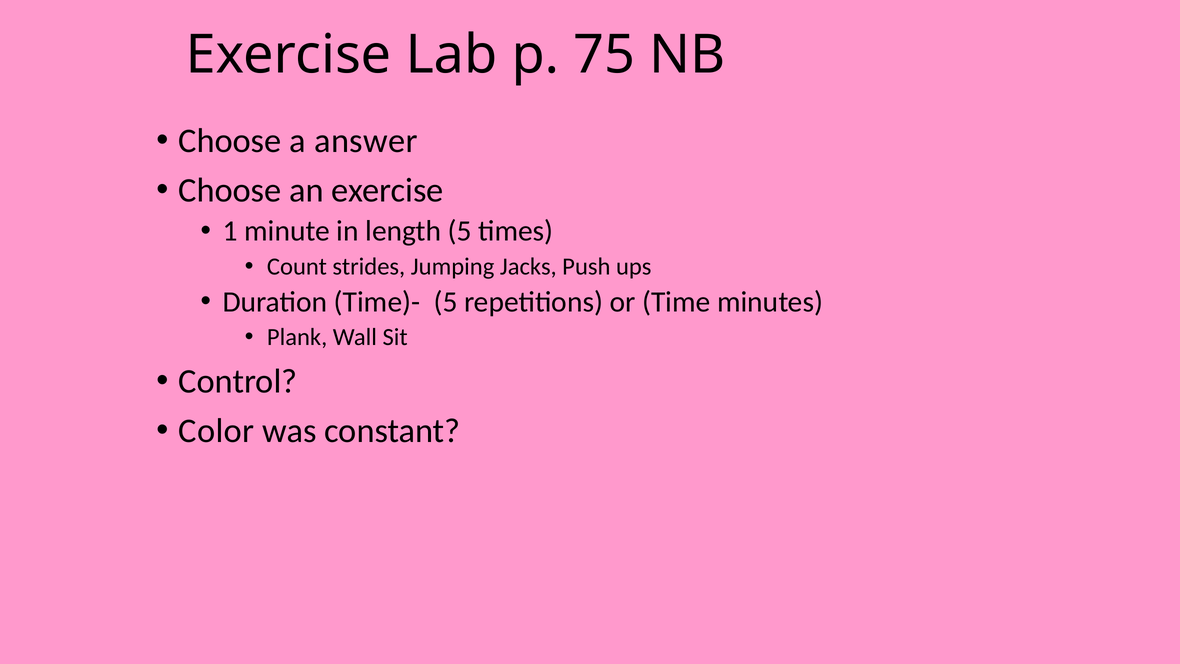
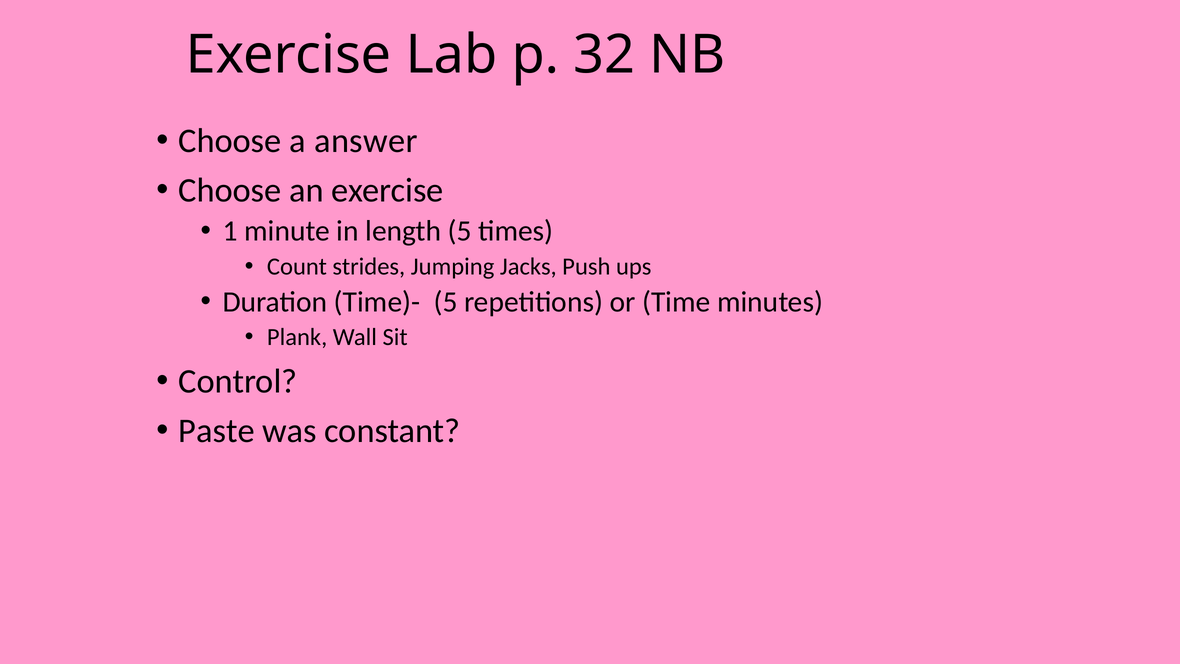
75: 75 -> 32
Color: Color -> Paste
